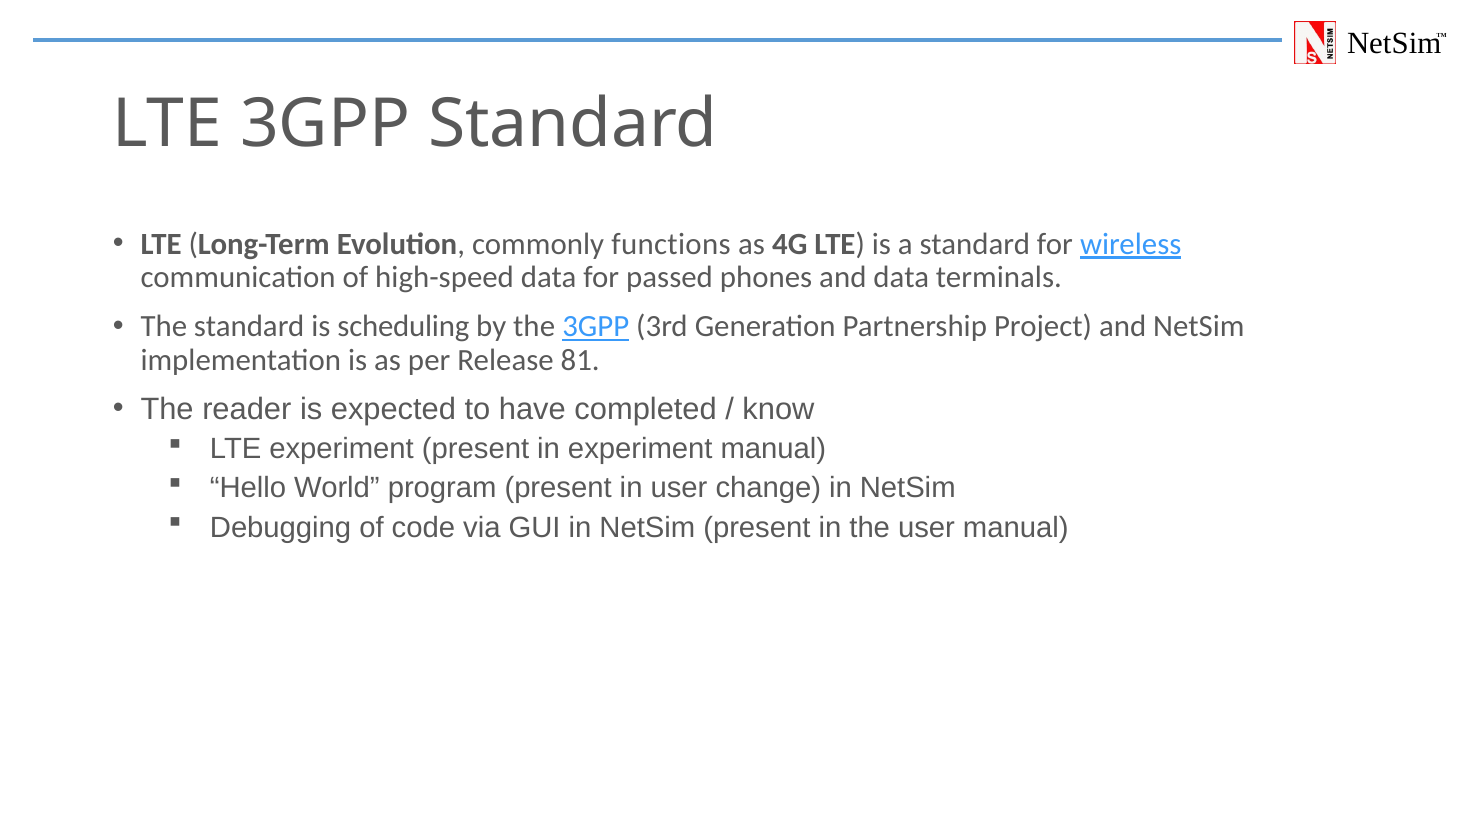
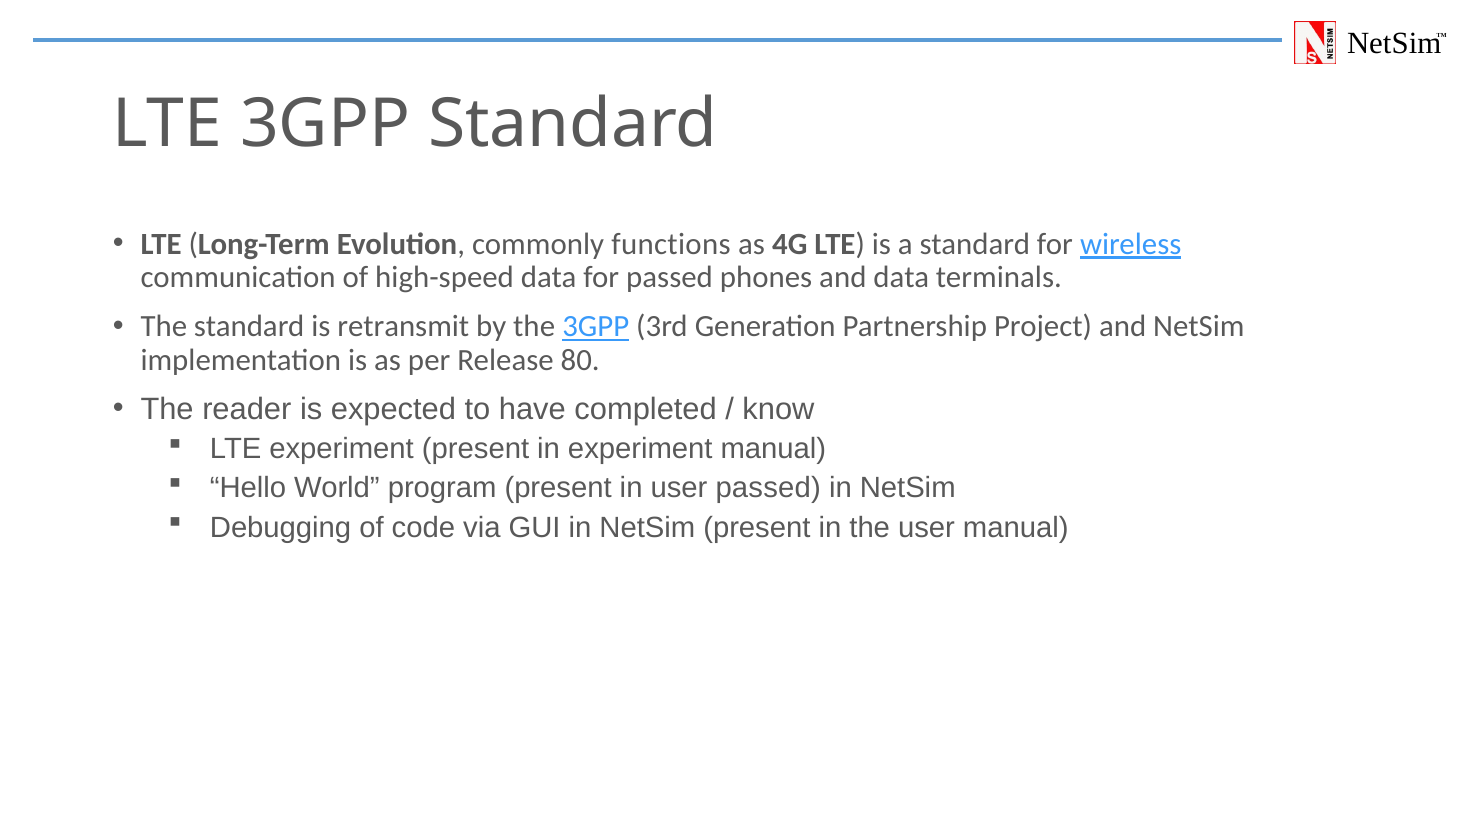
scheduling: scheduling -> retransmit
81: 81 -> 80
user change: change -> passed
